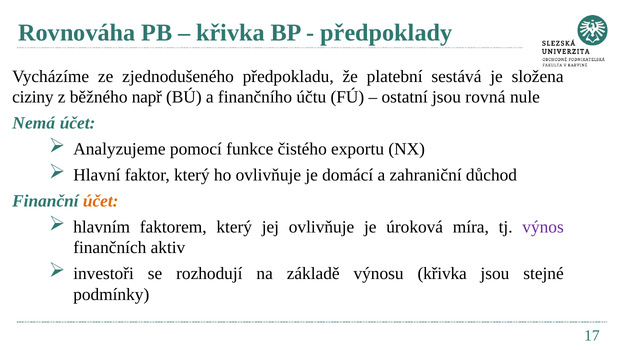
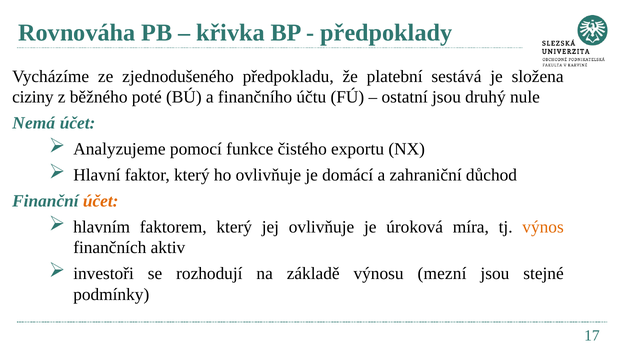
např: např -> poté
rovná: rovná -> druhý
výnos colour: purple -> orange
výnosu křivka: křivka -> mezní
